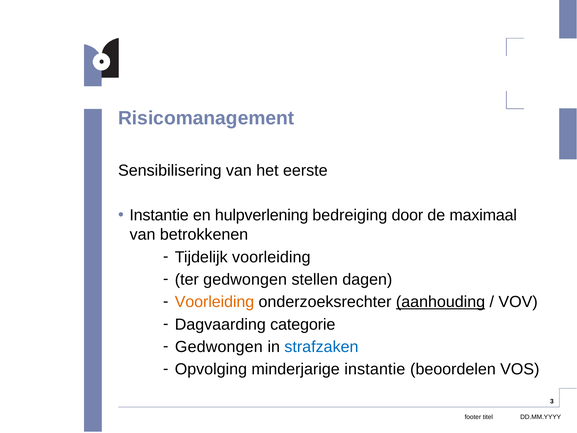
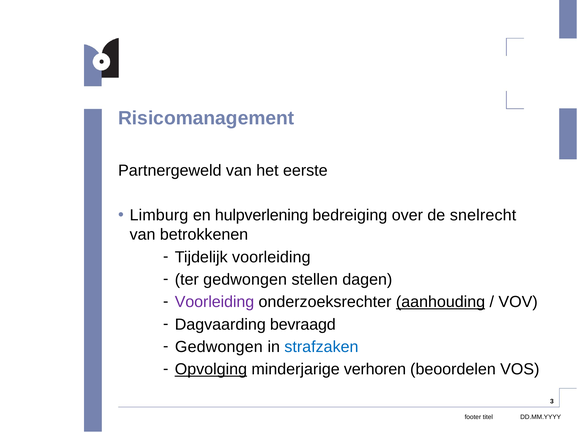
Sensibilisering: Sensibilisering -> Partnergeweld
Instantie at (159, 215): Instantie -> Limburg
door: door -> over
maximaal: maximaal -> snelrecht
Voorleiding at (215, 302) colour: orange -> purple
categorie: categorie -> bevraagd
Opvolging underline: none -> present
minderjarige instantie: instantie -> verhoren
